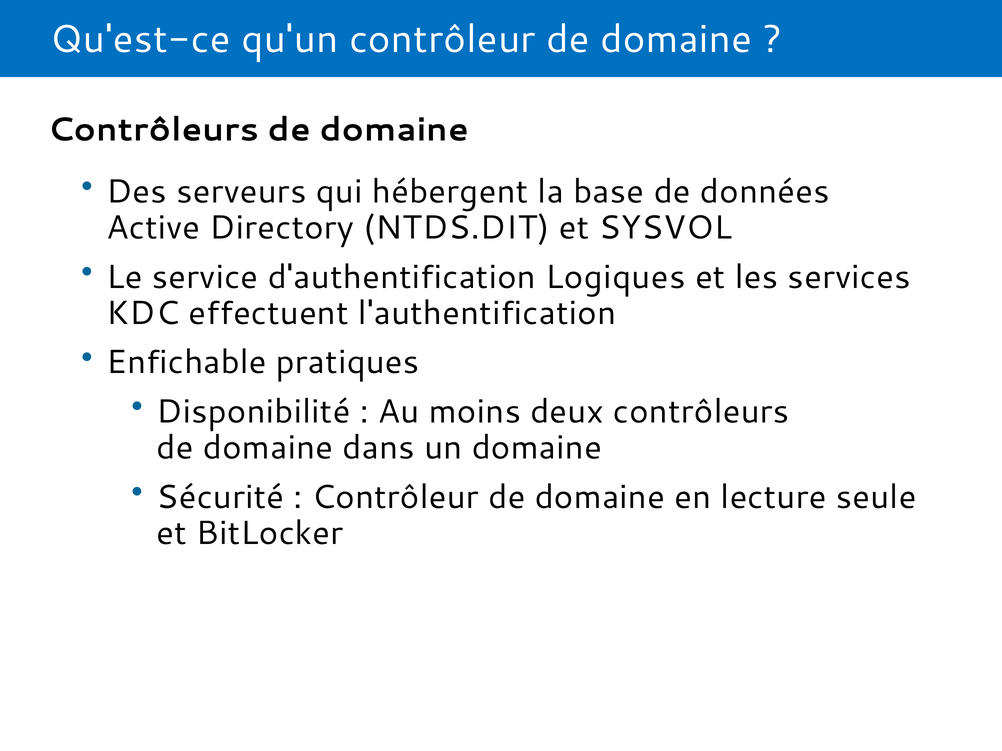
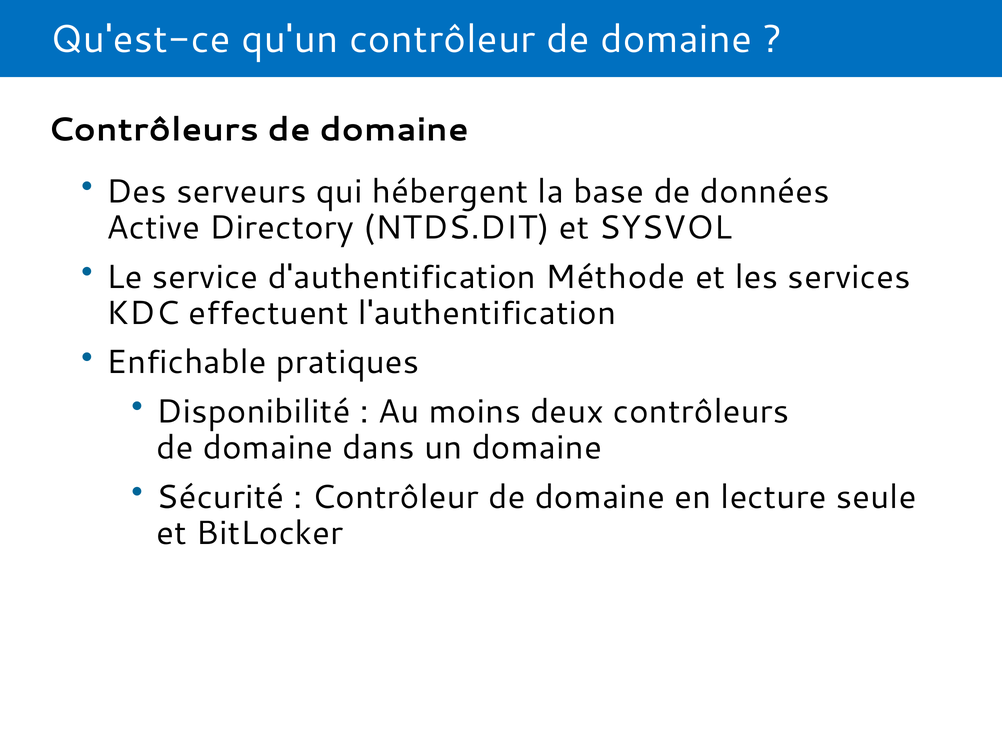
Logiques: Logiques -> Méthode
